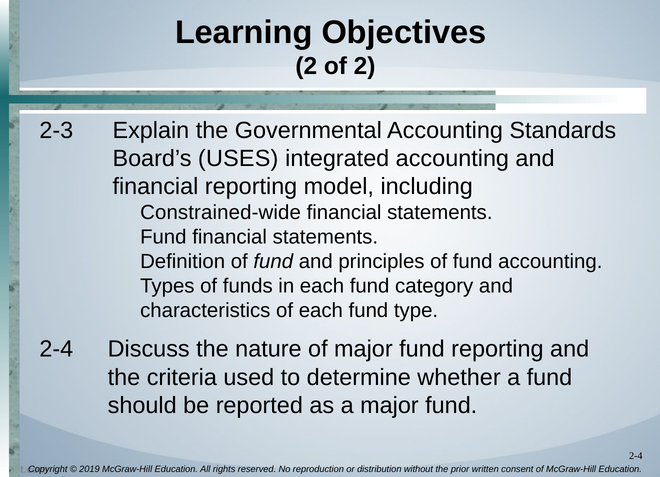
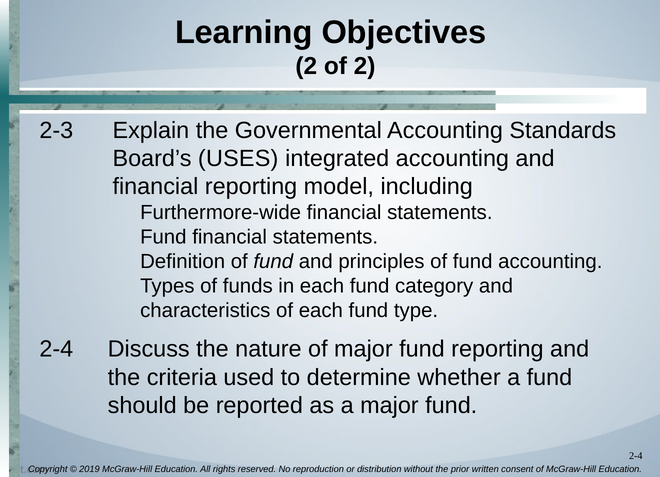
Constrained-wide: Constrained-wide -> Furthermore-wide
